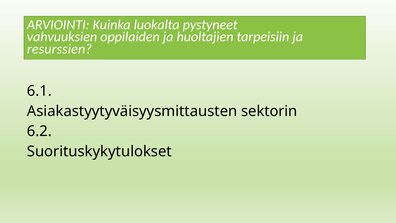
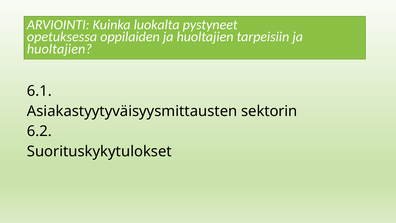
vahvuuksien: vahvuuksien -> opetuksessa
resurssien at (59, 49): resurssien -> huoltajien
